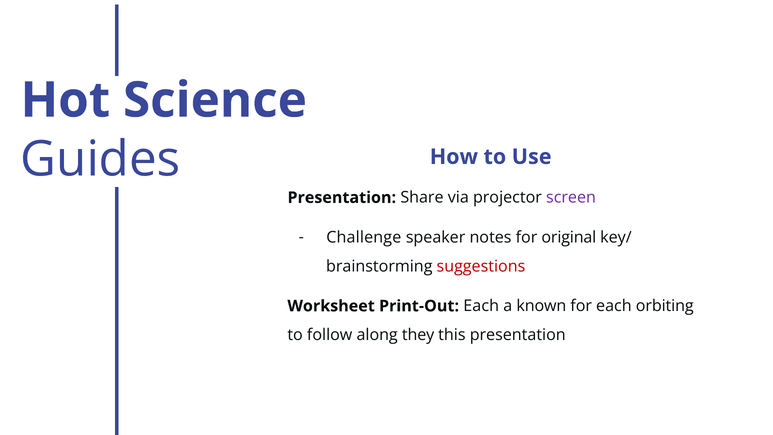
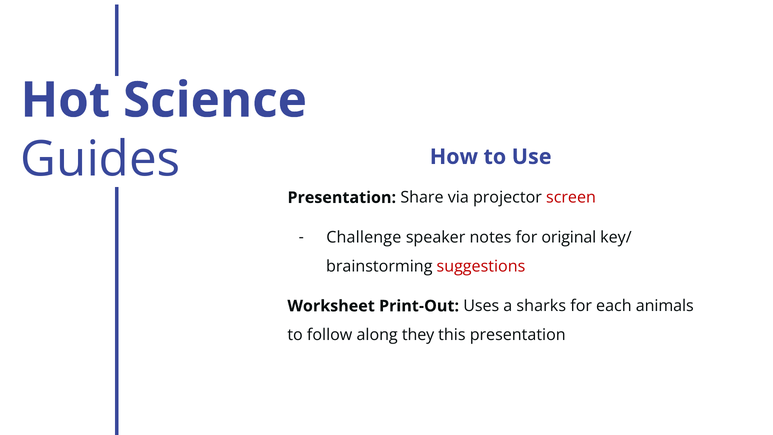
screen colour: purple -> red
Print-Out Each: Each -> Uses
known: known -> sharks
orbiting: orbiting -> animals
